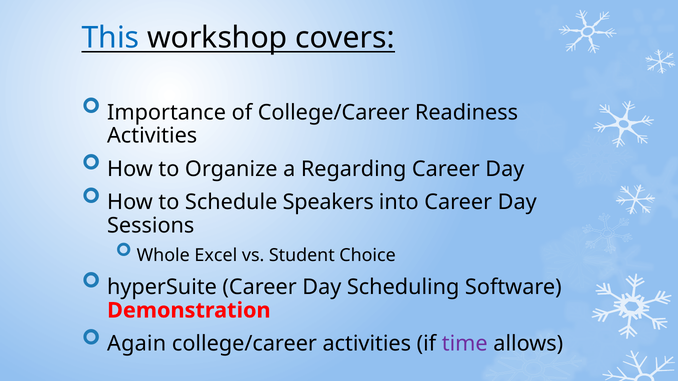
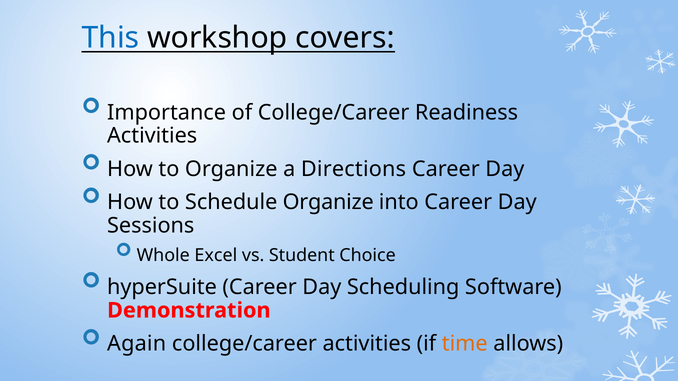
Regarding: Regarding -> Directions
Schedule Speakers: Speakers -> Organize
time colour: purple -> orange
